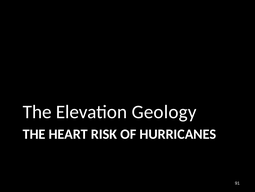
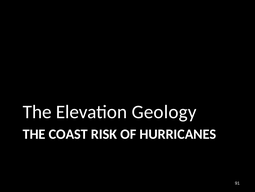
HEART: HEART -> COAST
